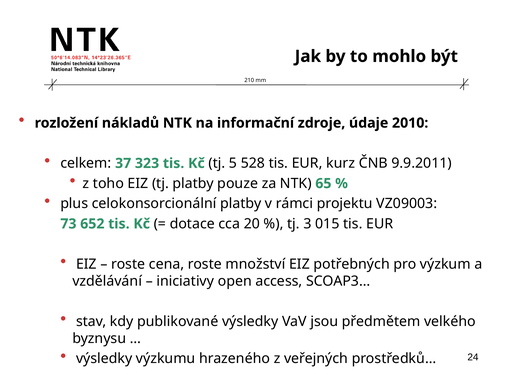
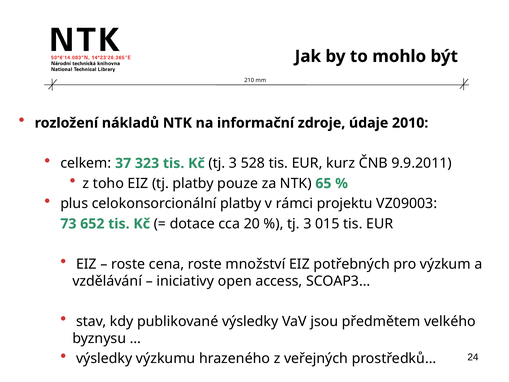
Kč tj 5: 5 -> 3
